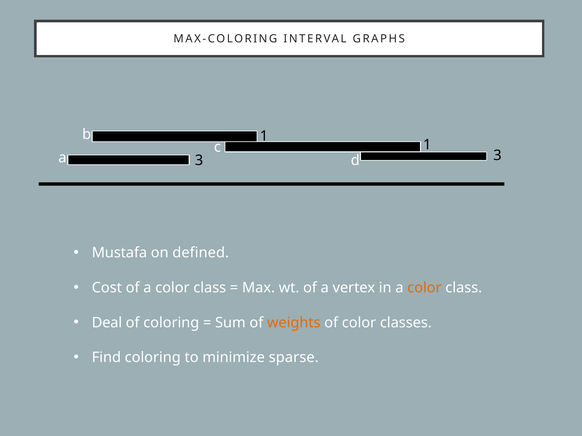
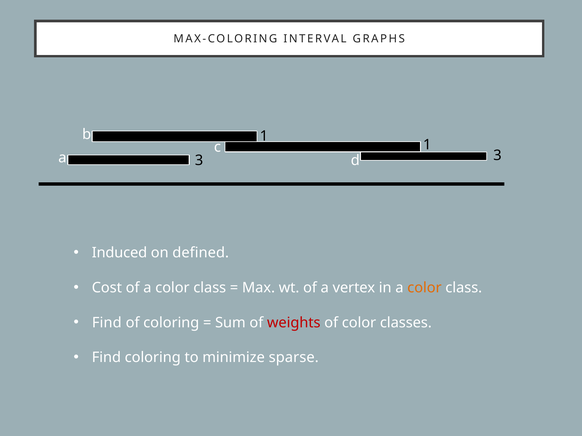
Mustafa: Mustafa -> Induced
Deal at (107, 323): Deal -> Find
weights colour: orange -> red
